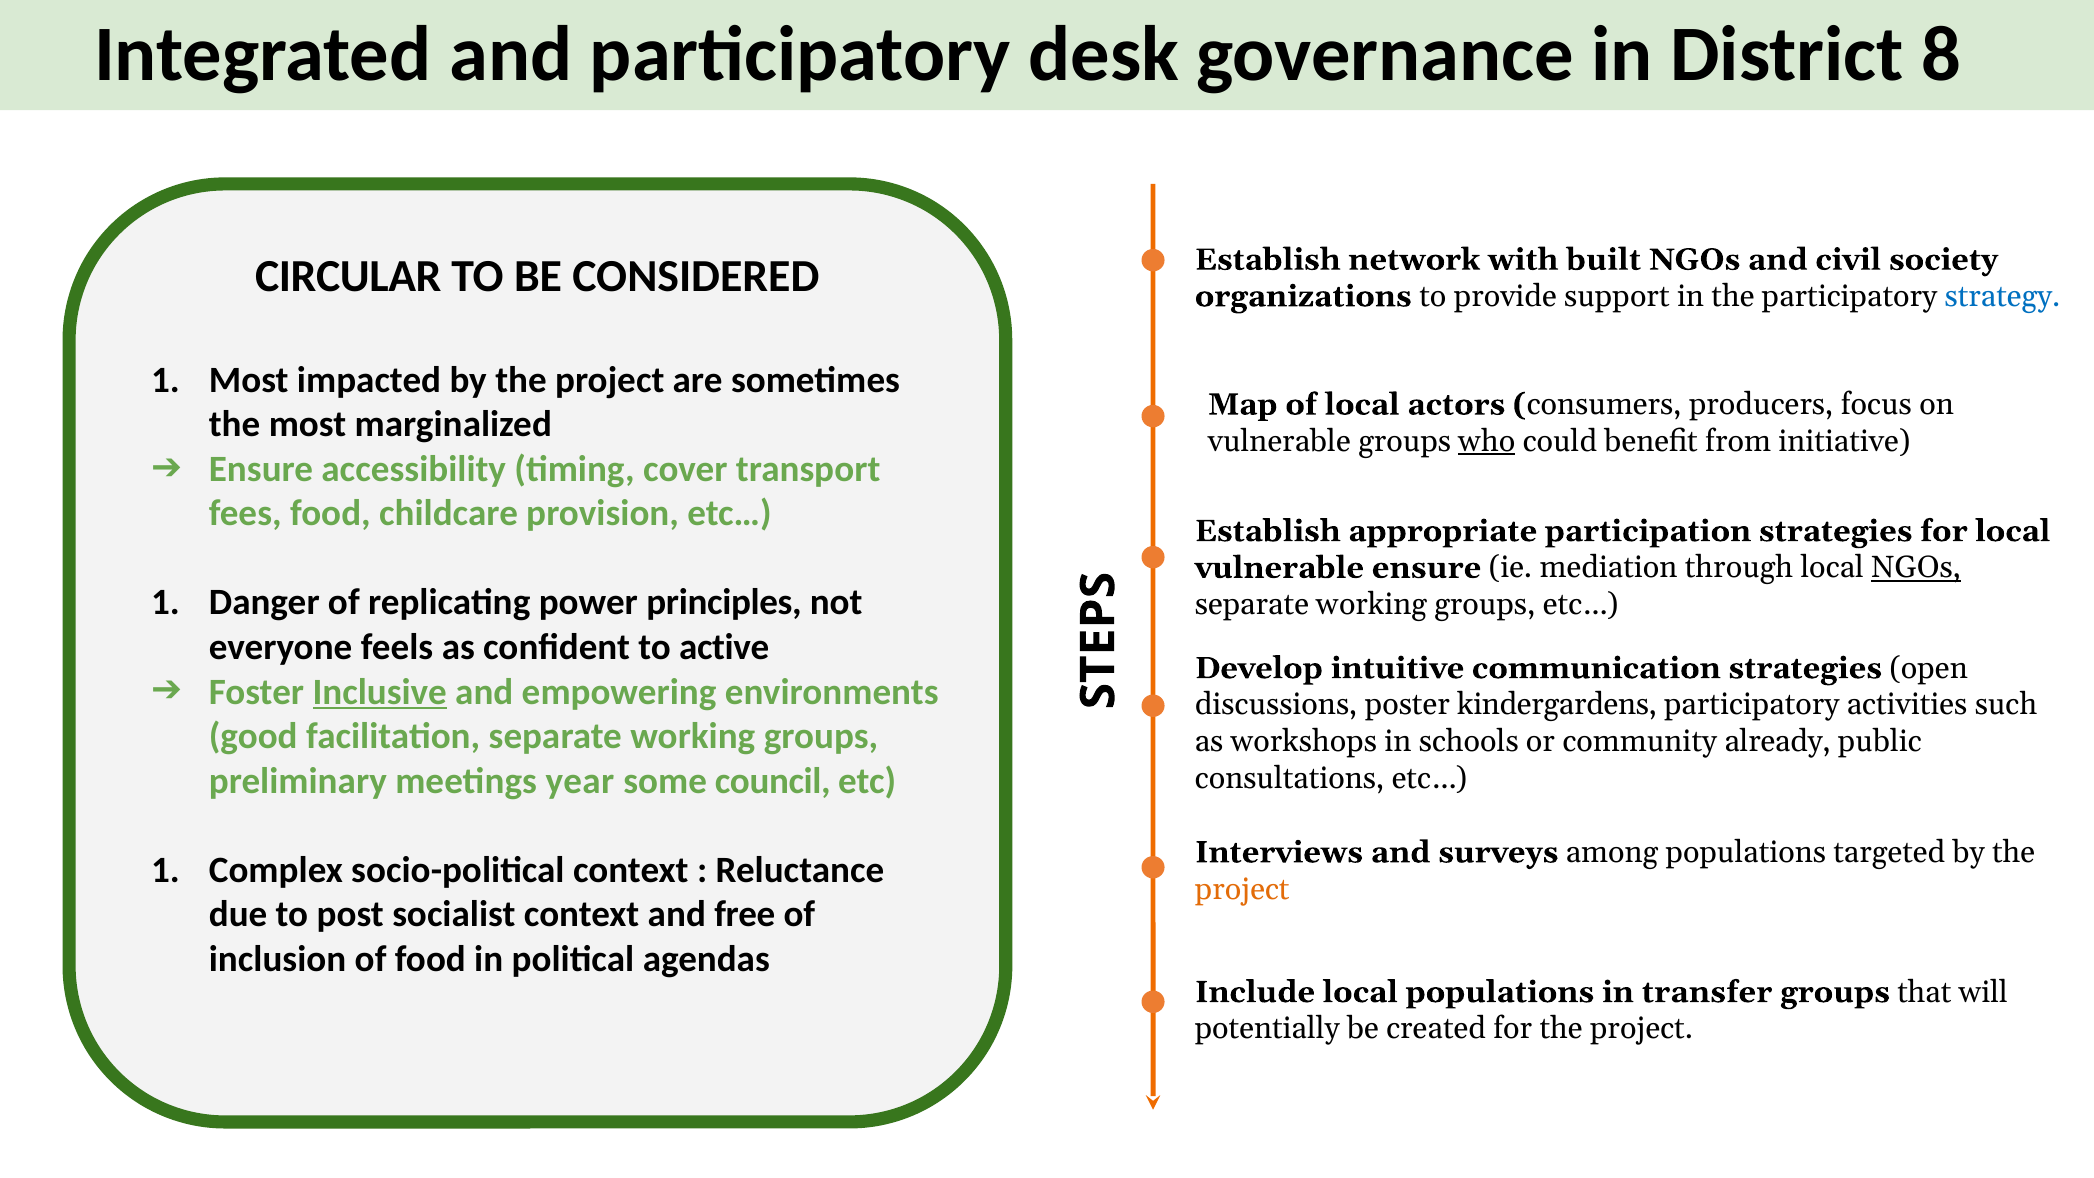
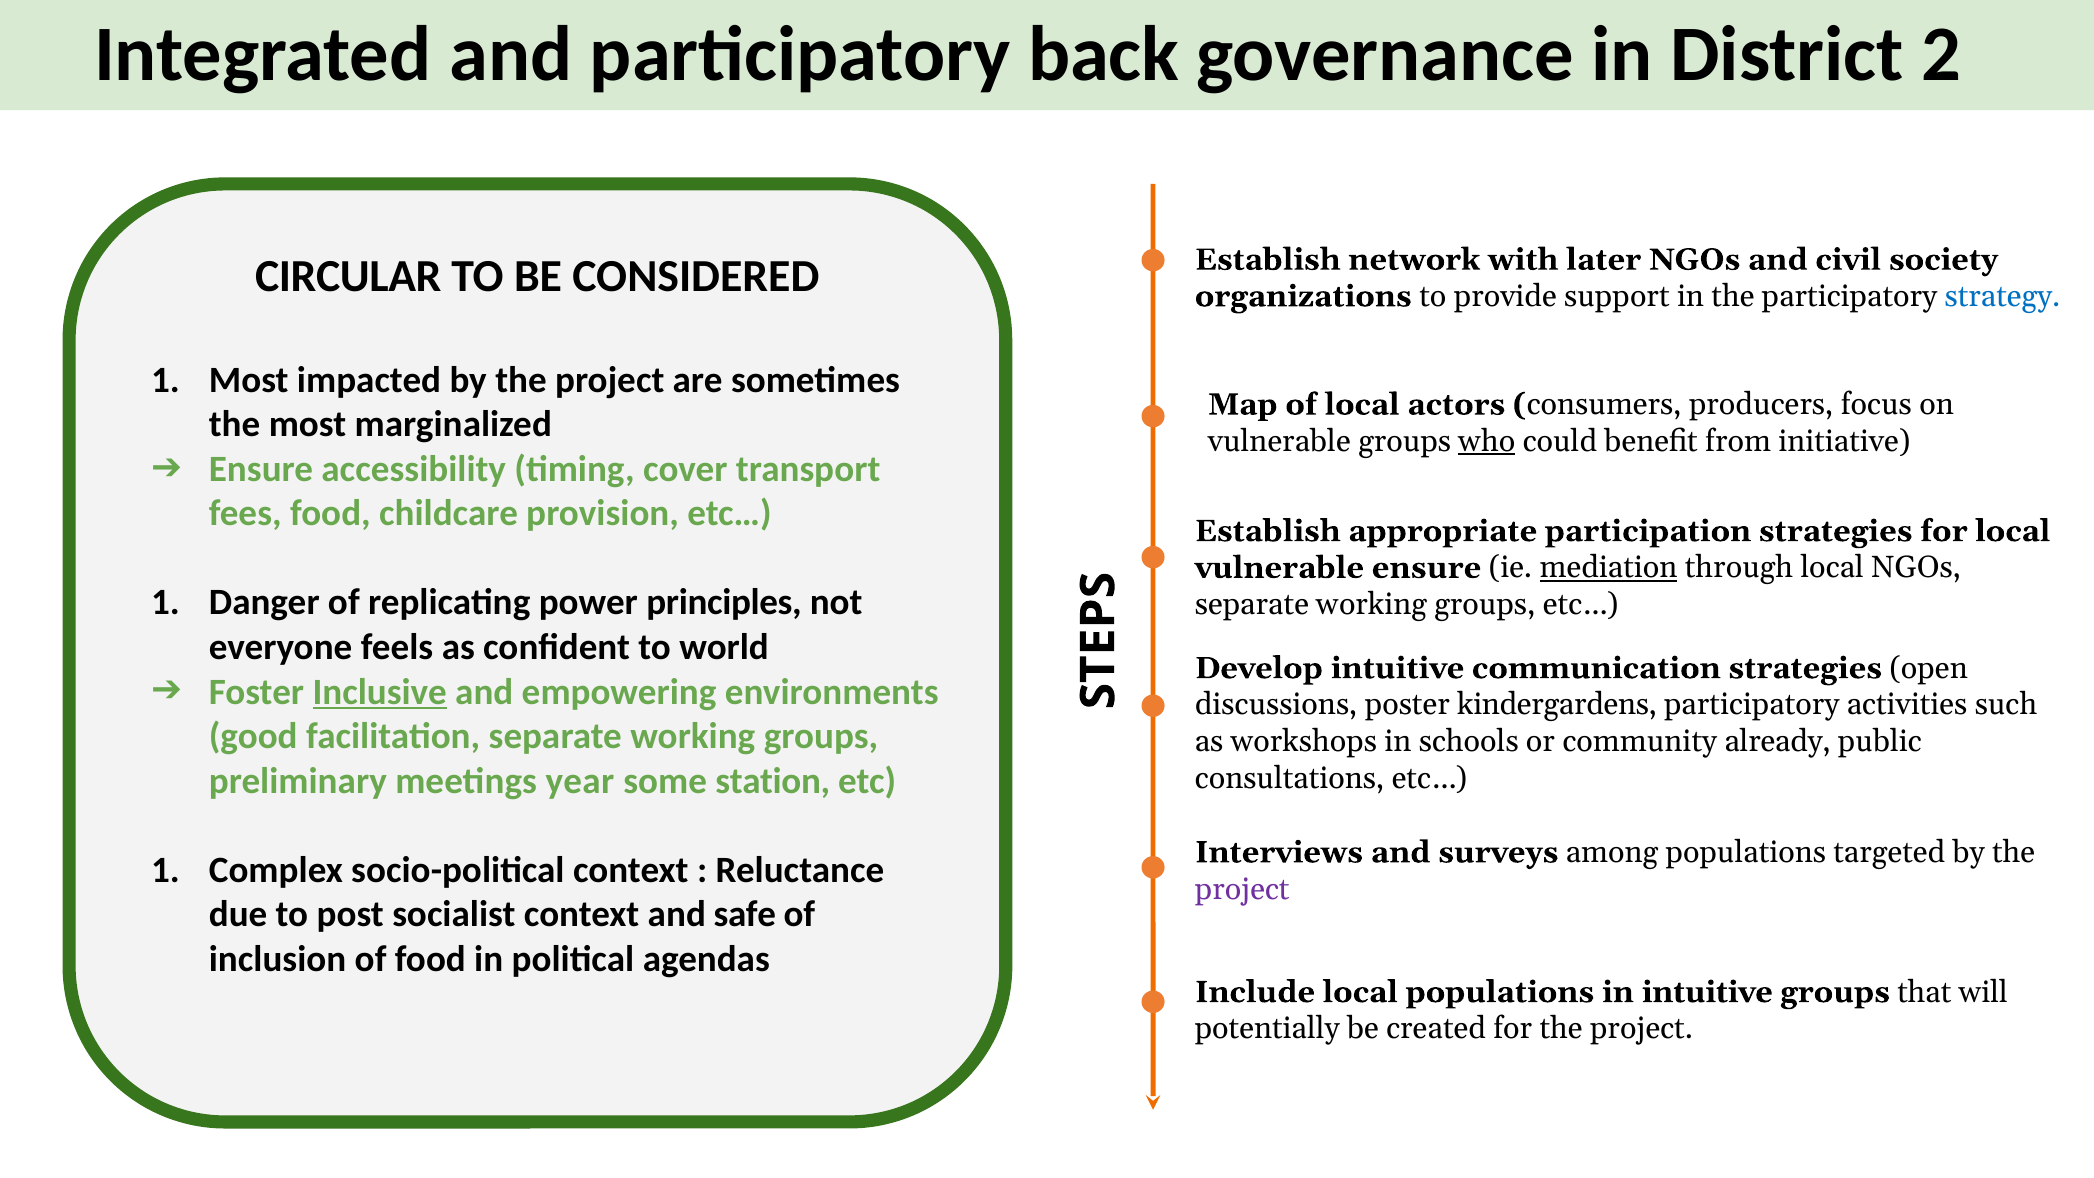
desk: desk -> back
8: 8 -> 2
built: built -> later
mediation underline: none -> present
NGOs at (1916, 568) underline: present -> none
active: active -> world
council: council -> station
project at (1242, 889) colour: orange -> purple
free: free -> safe
in transfer: transfer -> intuitive
